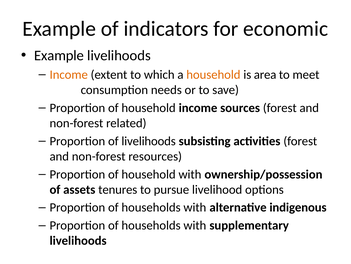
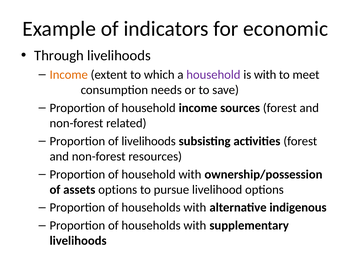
Example at (59, 55): Example -> Through
household at (213, 74) colour: orange -> purple
is area: area -> with
assets tenures: tenures -> options
